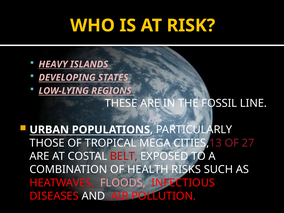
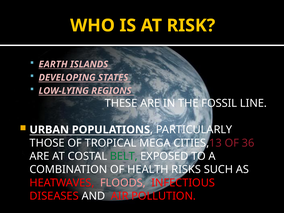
HEAVY: HEAVY -> EARTH
27: 27 -> 36
BELT colour: red -> green
